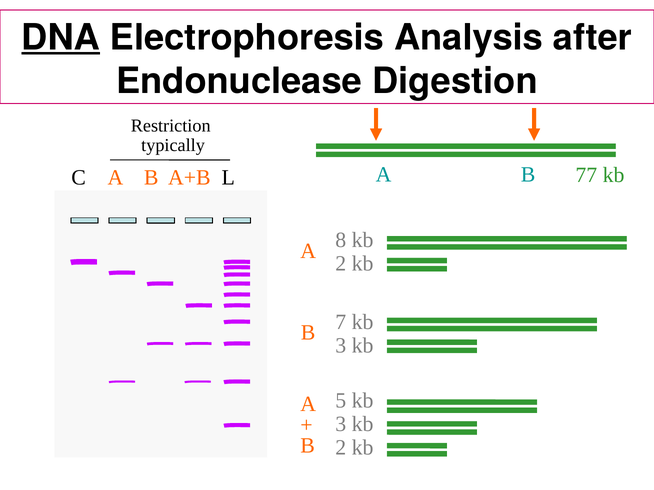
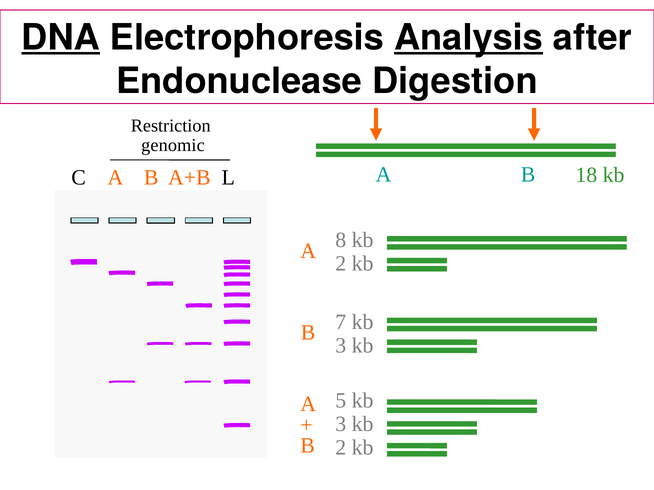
Analysis underline: none -> present
typically: typically -> genomic
77: 77 -> 18
